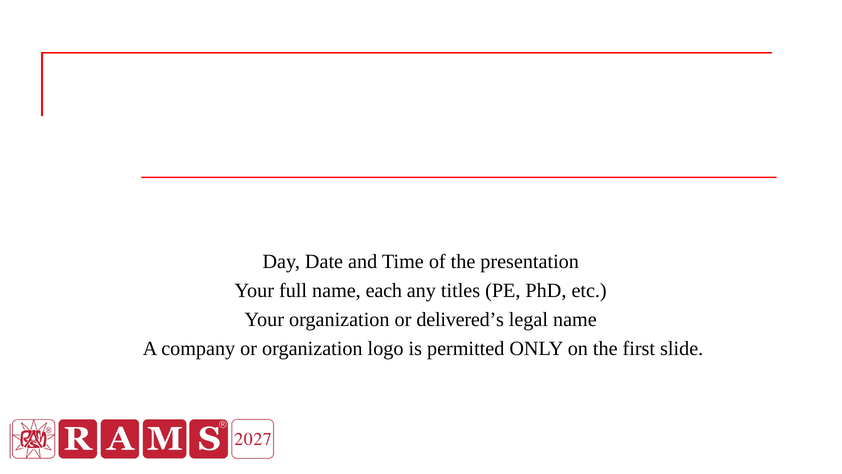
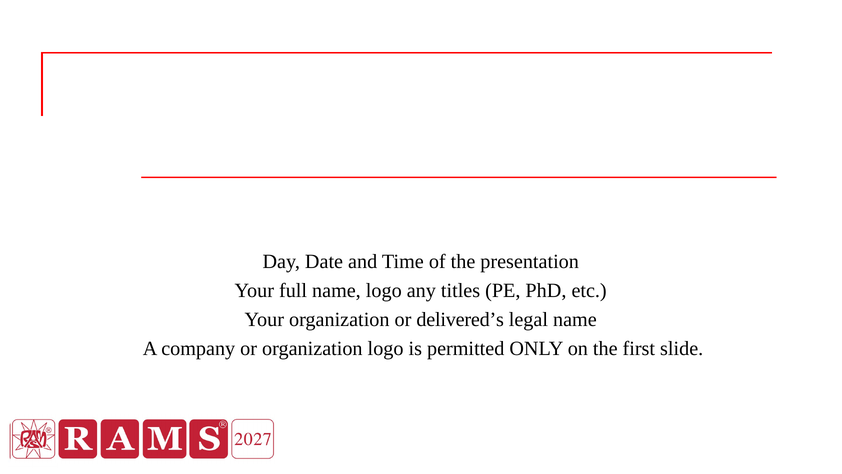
name each: each -> logo
